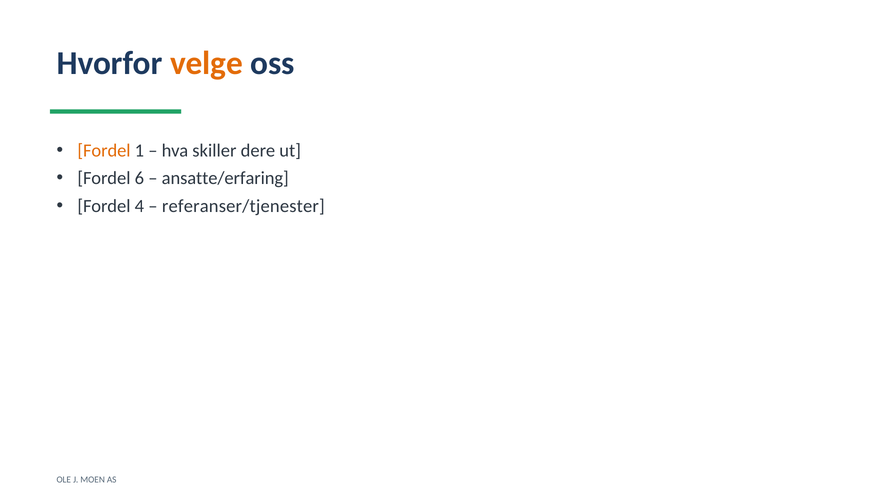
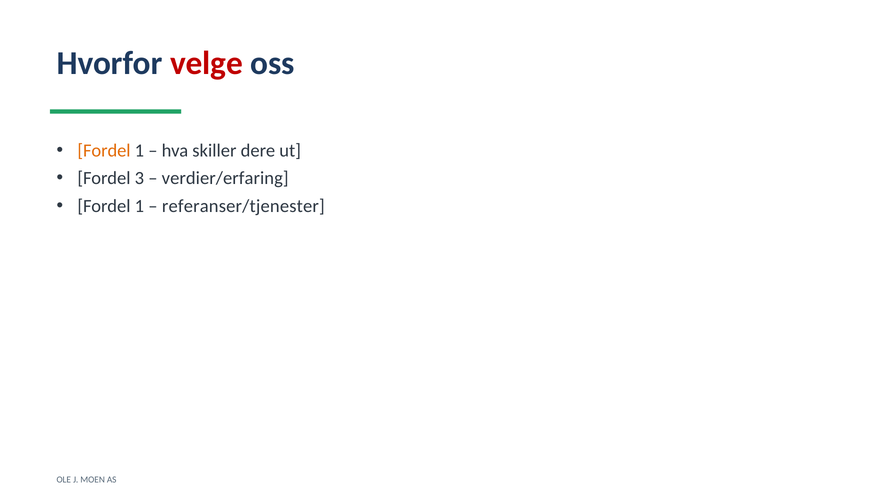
velge colour: orange -> red
6: 6 -> 3
ansatte/erfaring: ansatte/erfaring -> verdier/erfaring
4 at (139, 206): 4 -> 1
